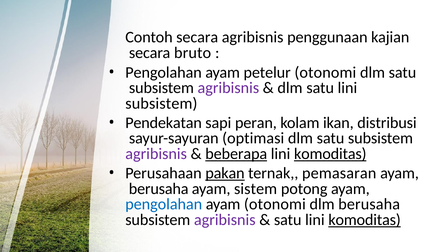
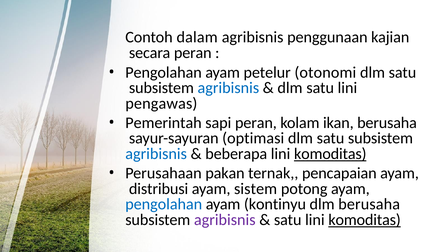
Contoh secara: secara -> dalam
secara bruto: bruto -> peran
agribisnis at (228, 88) colour: purple -> blue
subsistem at (161, 103): subsistem -> pengawas
Pendekatan: Pendekatan -> Pemerintah
ikan distribusi: distribusi -> berusaha
agribisnis at (156, 154) colour: purple -> blue
beberapa underline: present -> none
pakan underline: present -> none
pemasaran: pemasaran -> pencapaian
berusaha at (159, 188): berusaha -> distribusi
ayam otonomi: otonomi -> kontinyu
